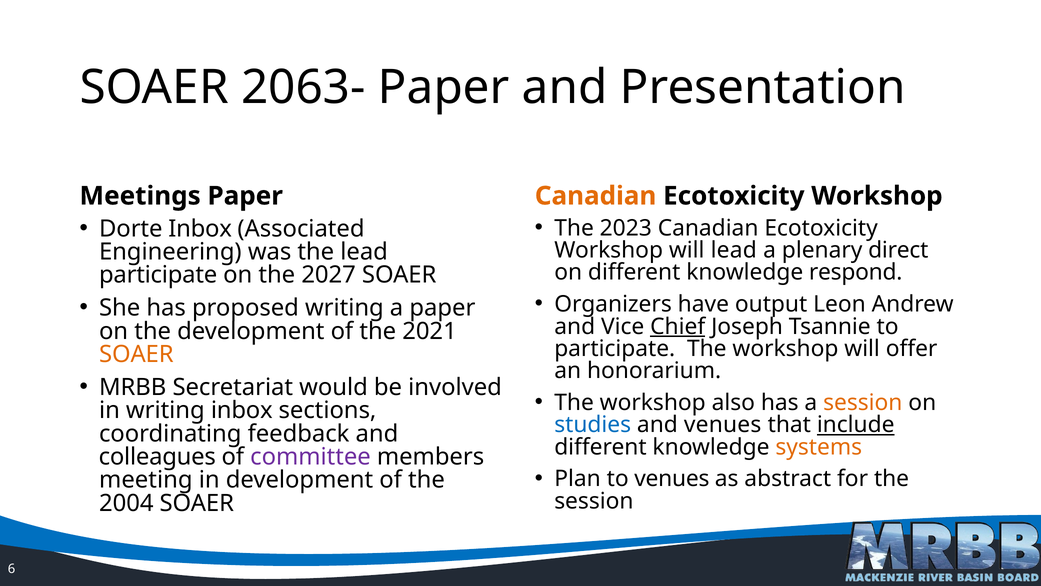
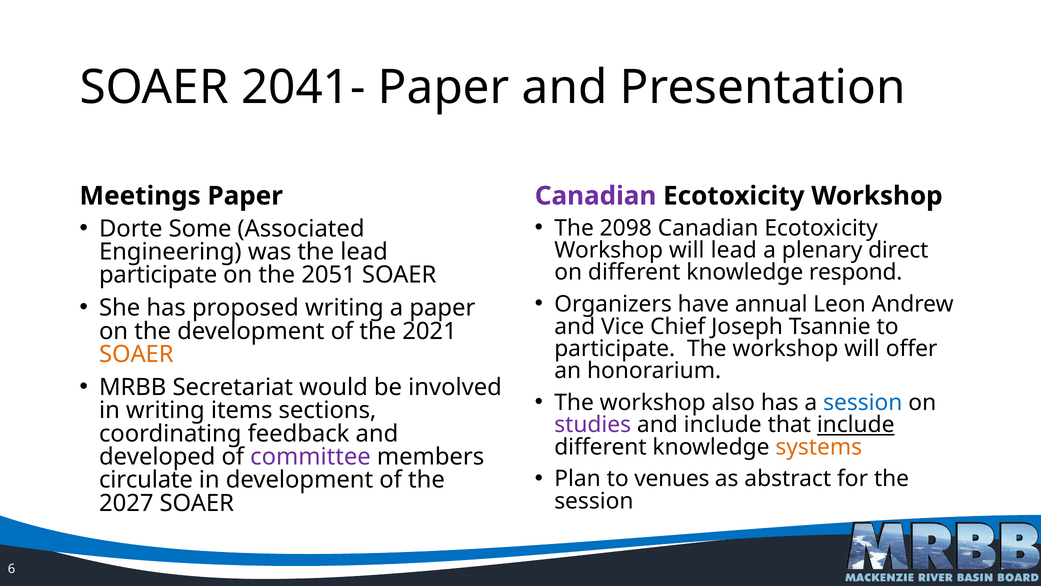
2063-: 2063- -> 2041-
Canadian at (596, 196) colour: orange -> purple
2023: 2023 -> 2098
Dorte Inbox: Inbox -> Some
2027: 2027 -> 2051
output: output -> annual
Chief underline: present -> none
session at (863, 402) colour: orange -> blue
writing inbox: inbox -> items
studies colour: blue -> purple
and venues: venues -> include
colleagues: colleagues -> developed
meeting: meeting -> circulate
2004: 2004 -> 2027
